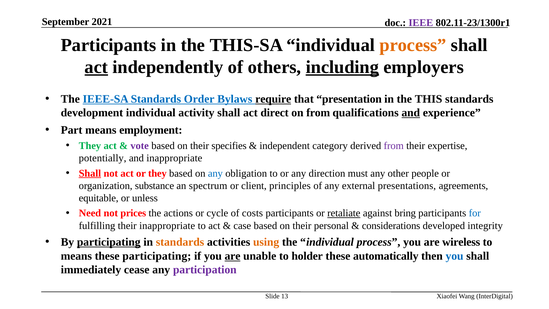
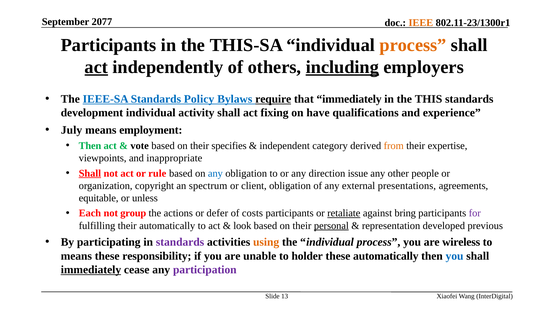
2021: 2021 -> 2077
IEEE colour: purple -> orange
Order: Order -> Policy
that presentation: presentation -> immediately
direct: direct -> fixing
on from: from -> have
and at (411, 113) underline: present -> none
Part: Part -> July
They at (90, 146): They -> Then
vote colour: purple -> black
from at (394, 146) colour: purple -> orange
potentially: potentially -> viewpoints
or they: they -> rule
must: must -> issue
substance: substance -> copyright
client principles: principles -> obligation
Need: Need -> Each
prices: prices -> group
cycle: cycle -> defer
for colour: blue -> purple
their inappropriate: inappropriate -> automatically
case: case -> look
personal underline: none -> present
considerations: considerations -> representation
integrity: integrity -> previous
participating at (109, 242) underline: present -> none
standards at (180, 242) colour: orange -> purple
these participating: participating -> responsibility
are at (233, 256) underline: present -> none
immediately at (91, 269) underline: none -> present
